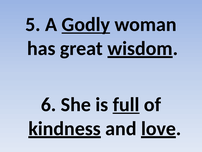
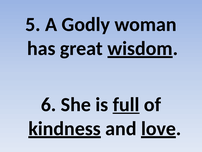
Godly underline: present -> none
